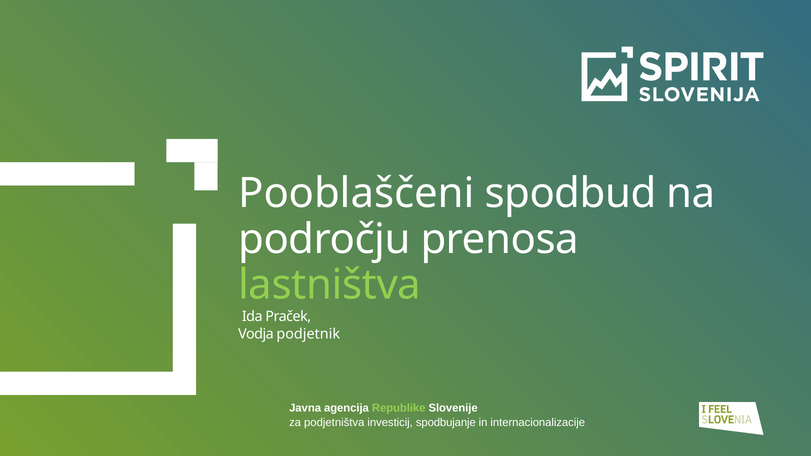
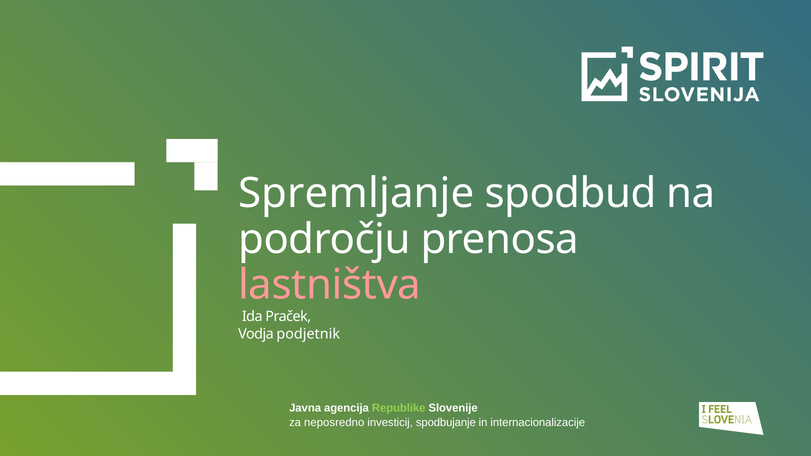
Pooblaščeni: Pooblaščeni -> Spremljanje
lastništva colour: light green -> pink
podjetništva: podjetništva -> neposredno
